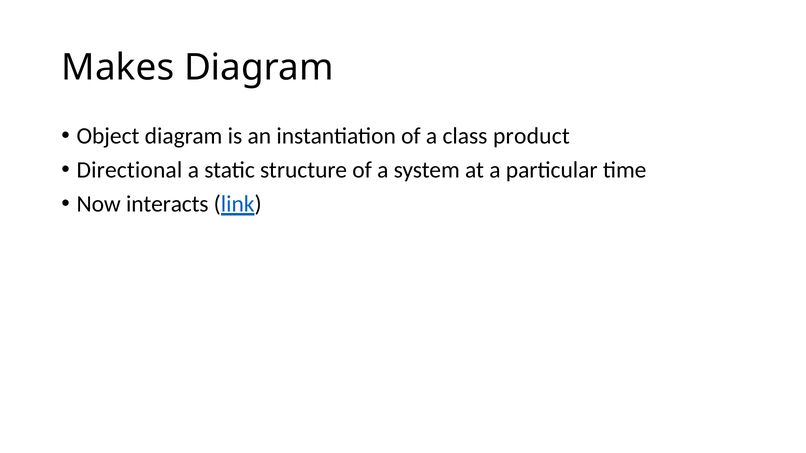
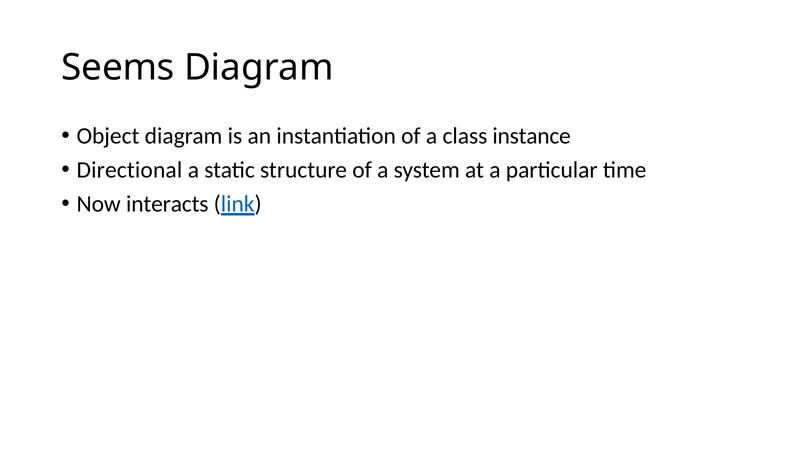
Makes: Makes -> Seems
product: product -> instance
